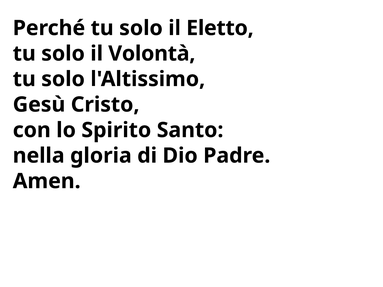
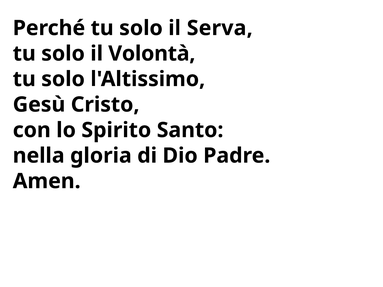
Eletto: Eletto -> Serva
